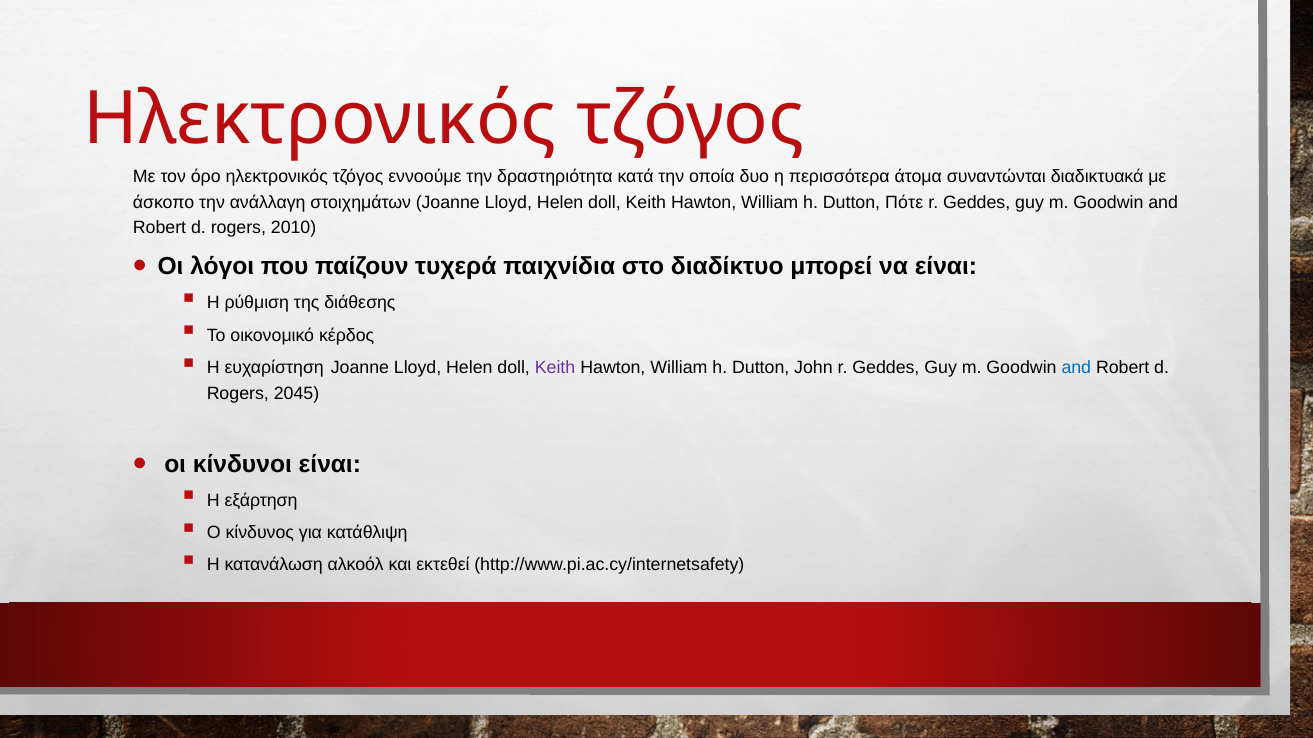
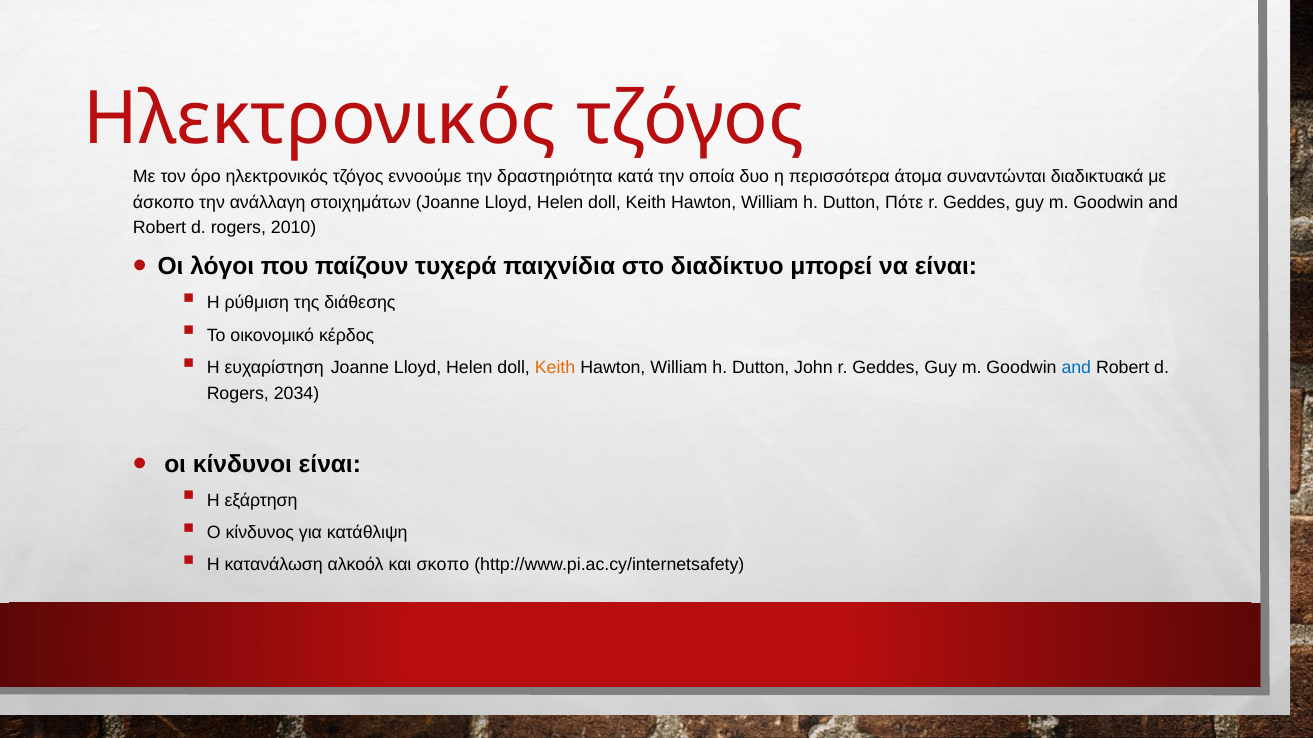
Keith at (555, 368) colour: purple -> orange
2045: 2045 -> 2034
εκτεθεί: εκτεθεί -> σκοπο
